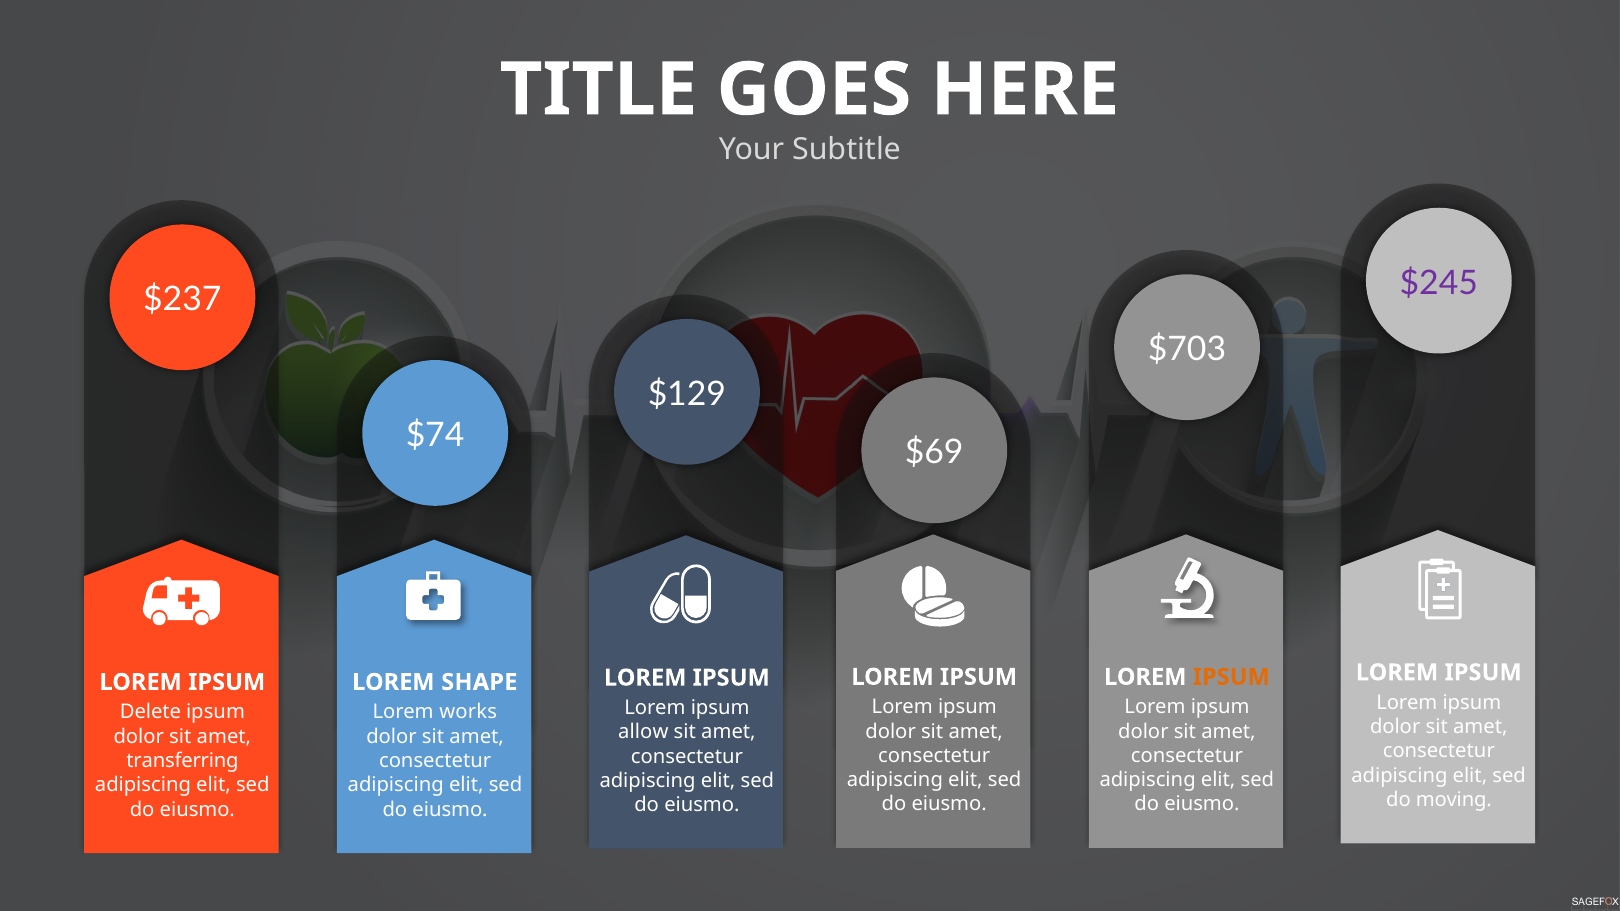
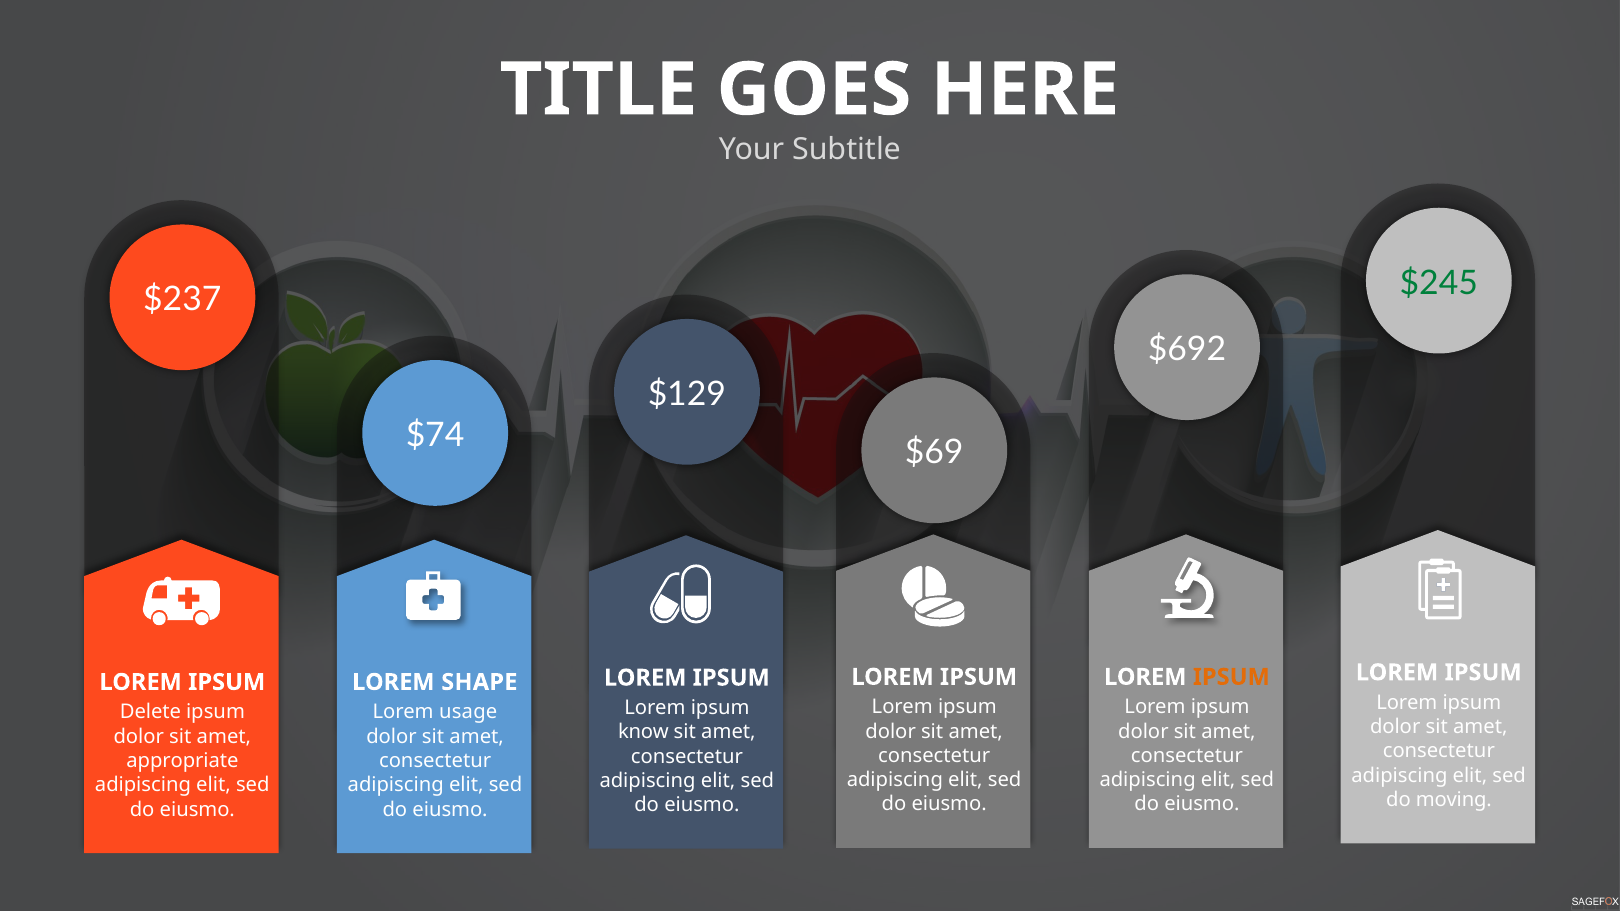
$245 colour: purple -> green
$703: $703 -> $692
works: works -> usage
allow: allow -> know
transferring: transferring -> appropriate
